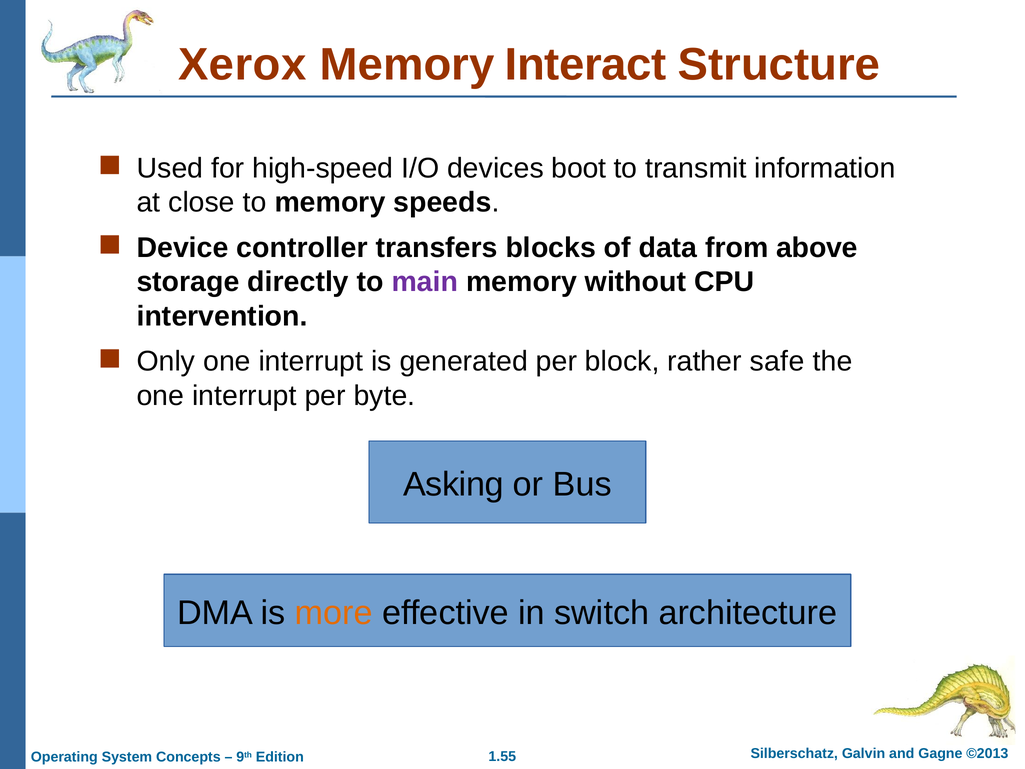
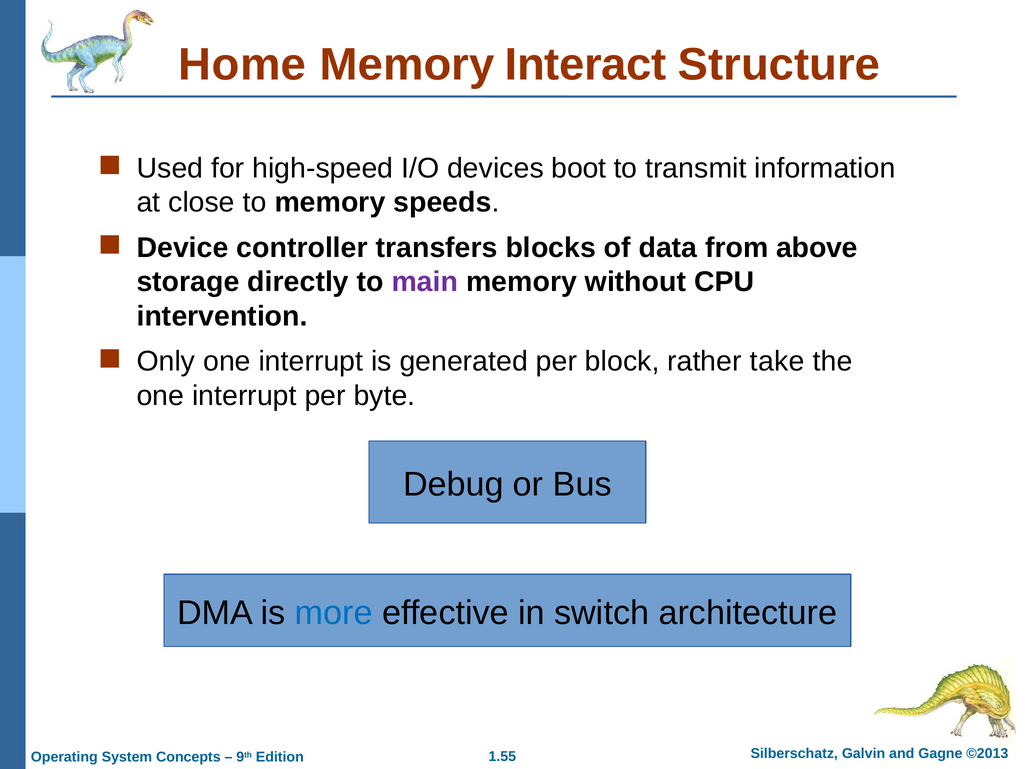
Xerox: Xerox -> Home
safe: safe -> take
Asking: Asking -> Debug
more colour: orange -> blue
